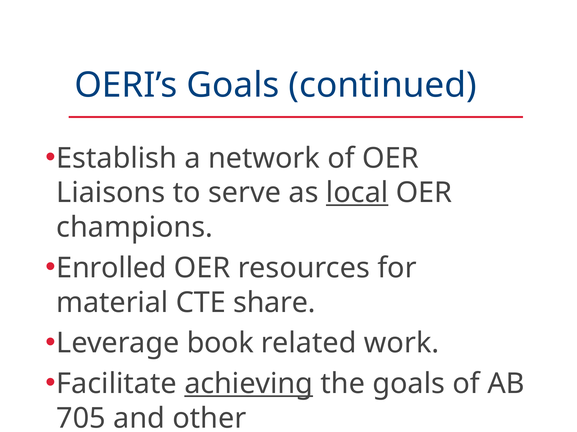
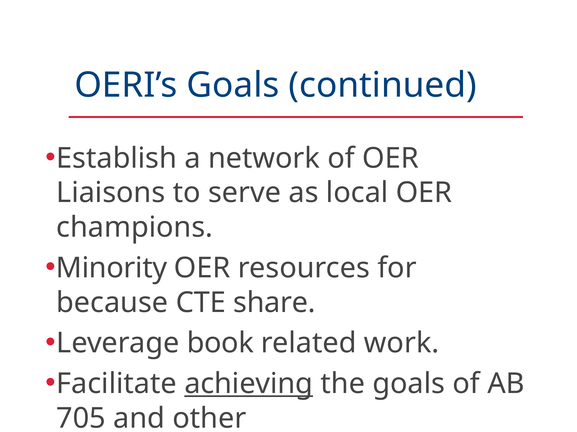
local underline: present -> none
Enrolled: Enrolled -> Minority
material: material -> because
